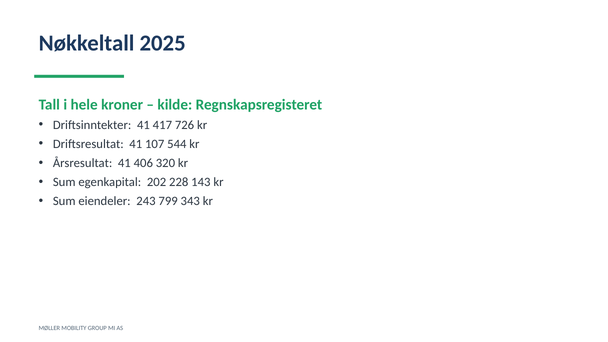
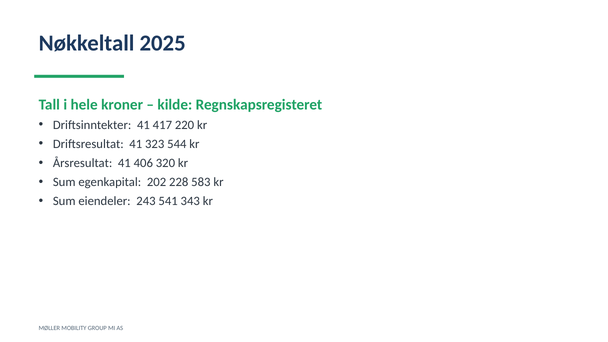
726: 726 -> 220
107: 107 -> 323
143: 143 -> 583
799: 799 -> 541
